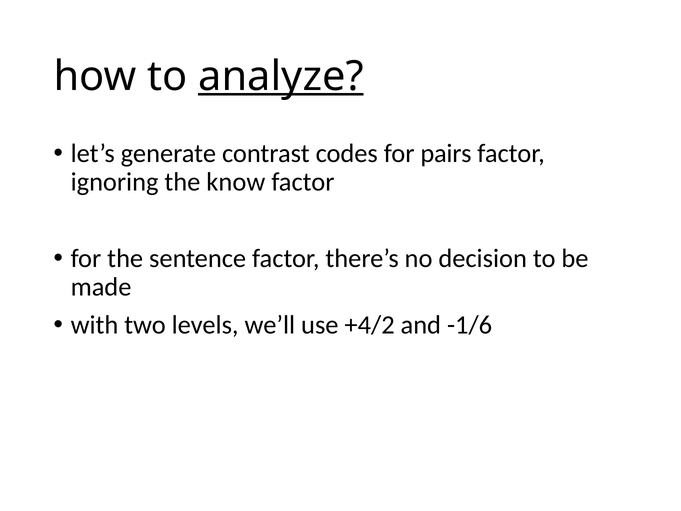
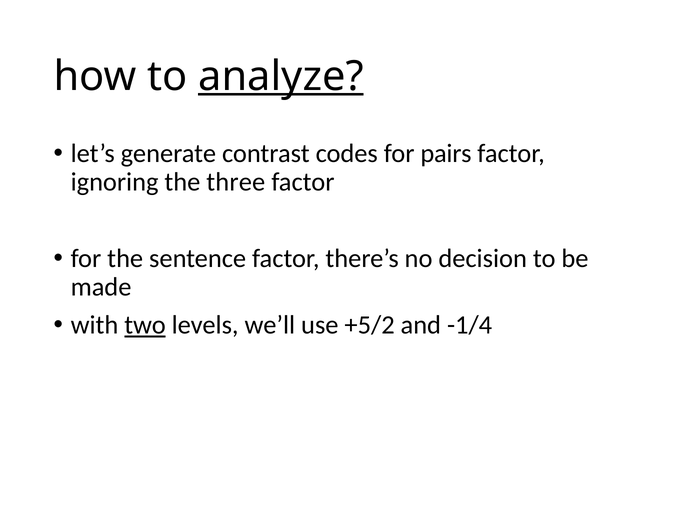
know: know -> three
two underline: none -> present
+4/2: +4/2 -> +5/2
-1/6: -1/6 -> -1/4
